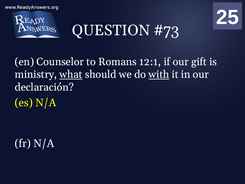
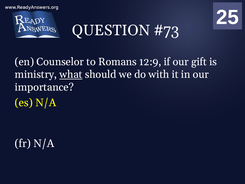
12:1: 12:1 -> 12:9
with underline: present -> none
declaración: declaración -> importance
